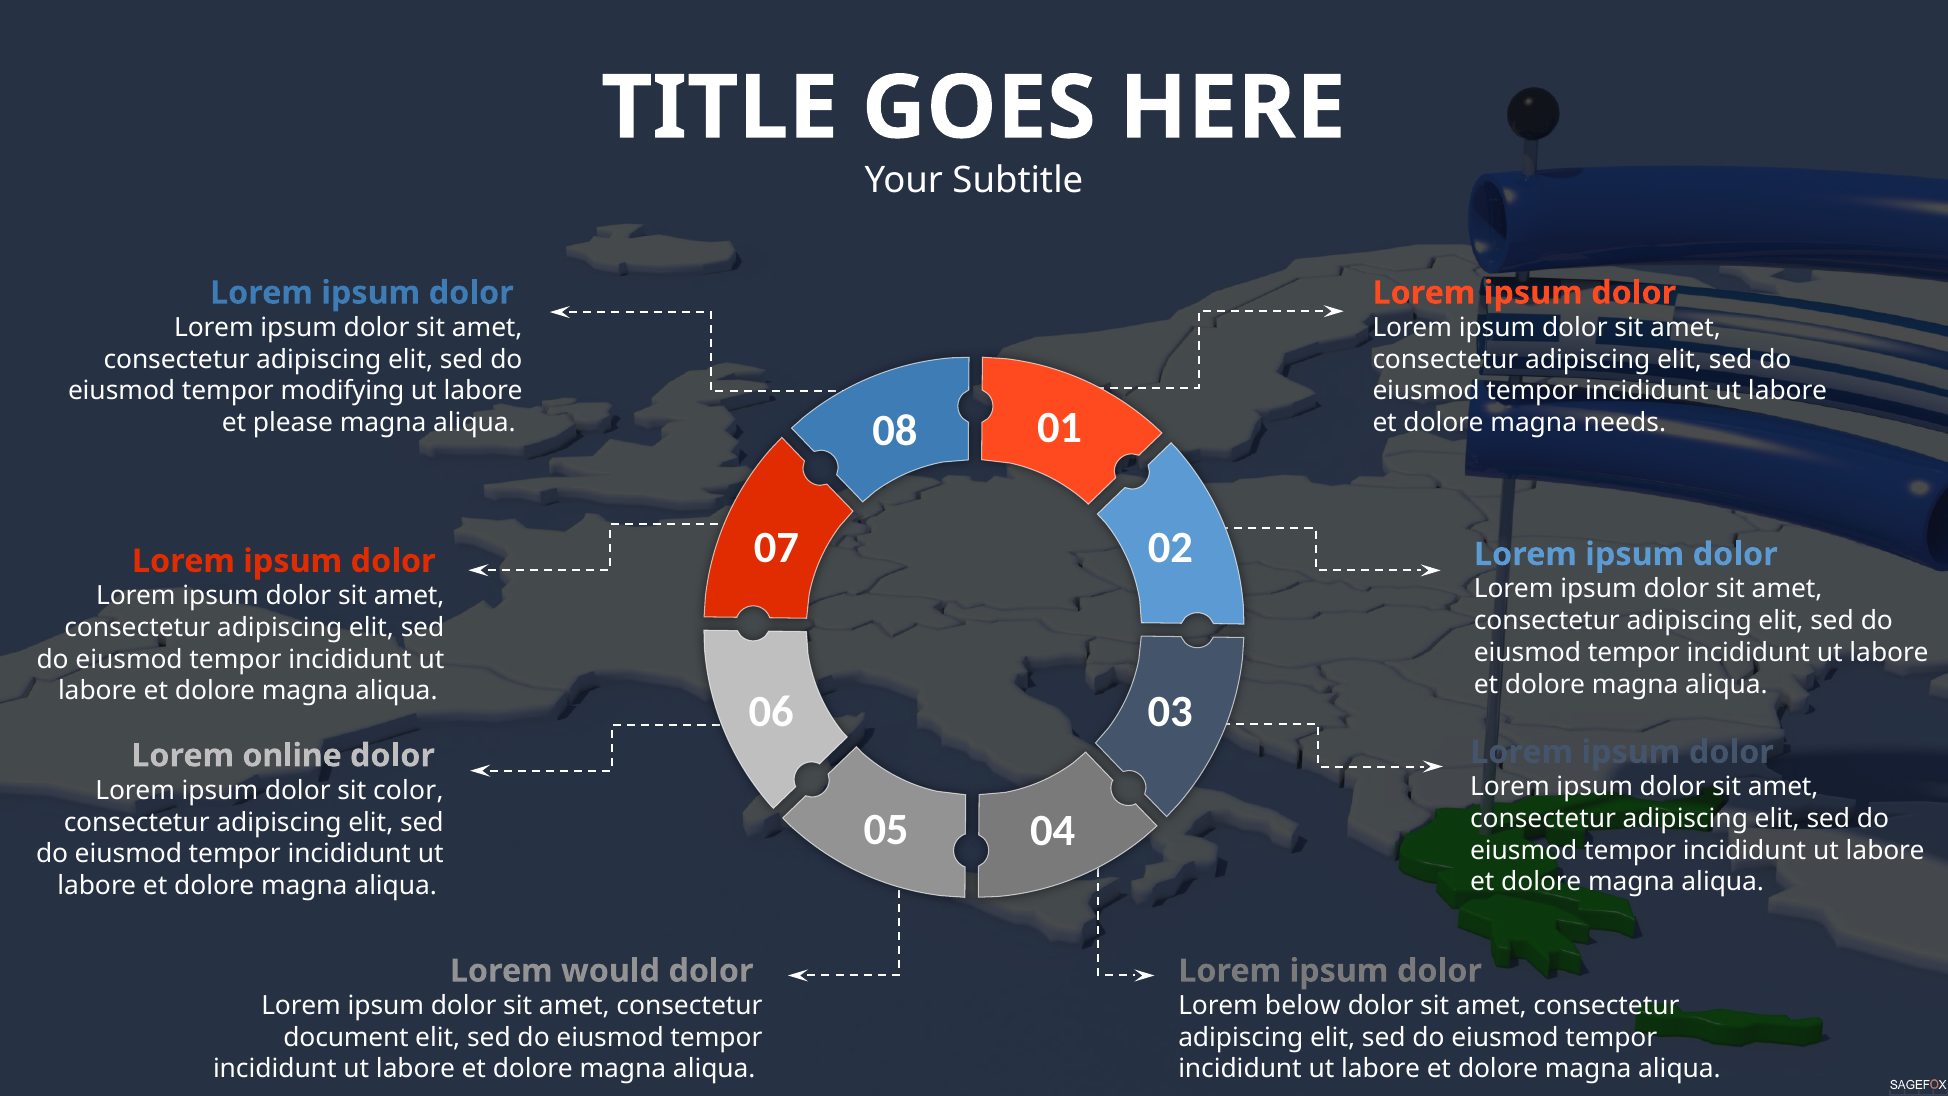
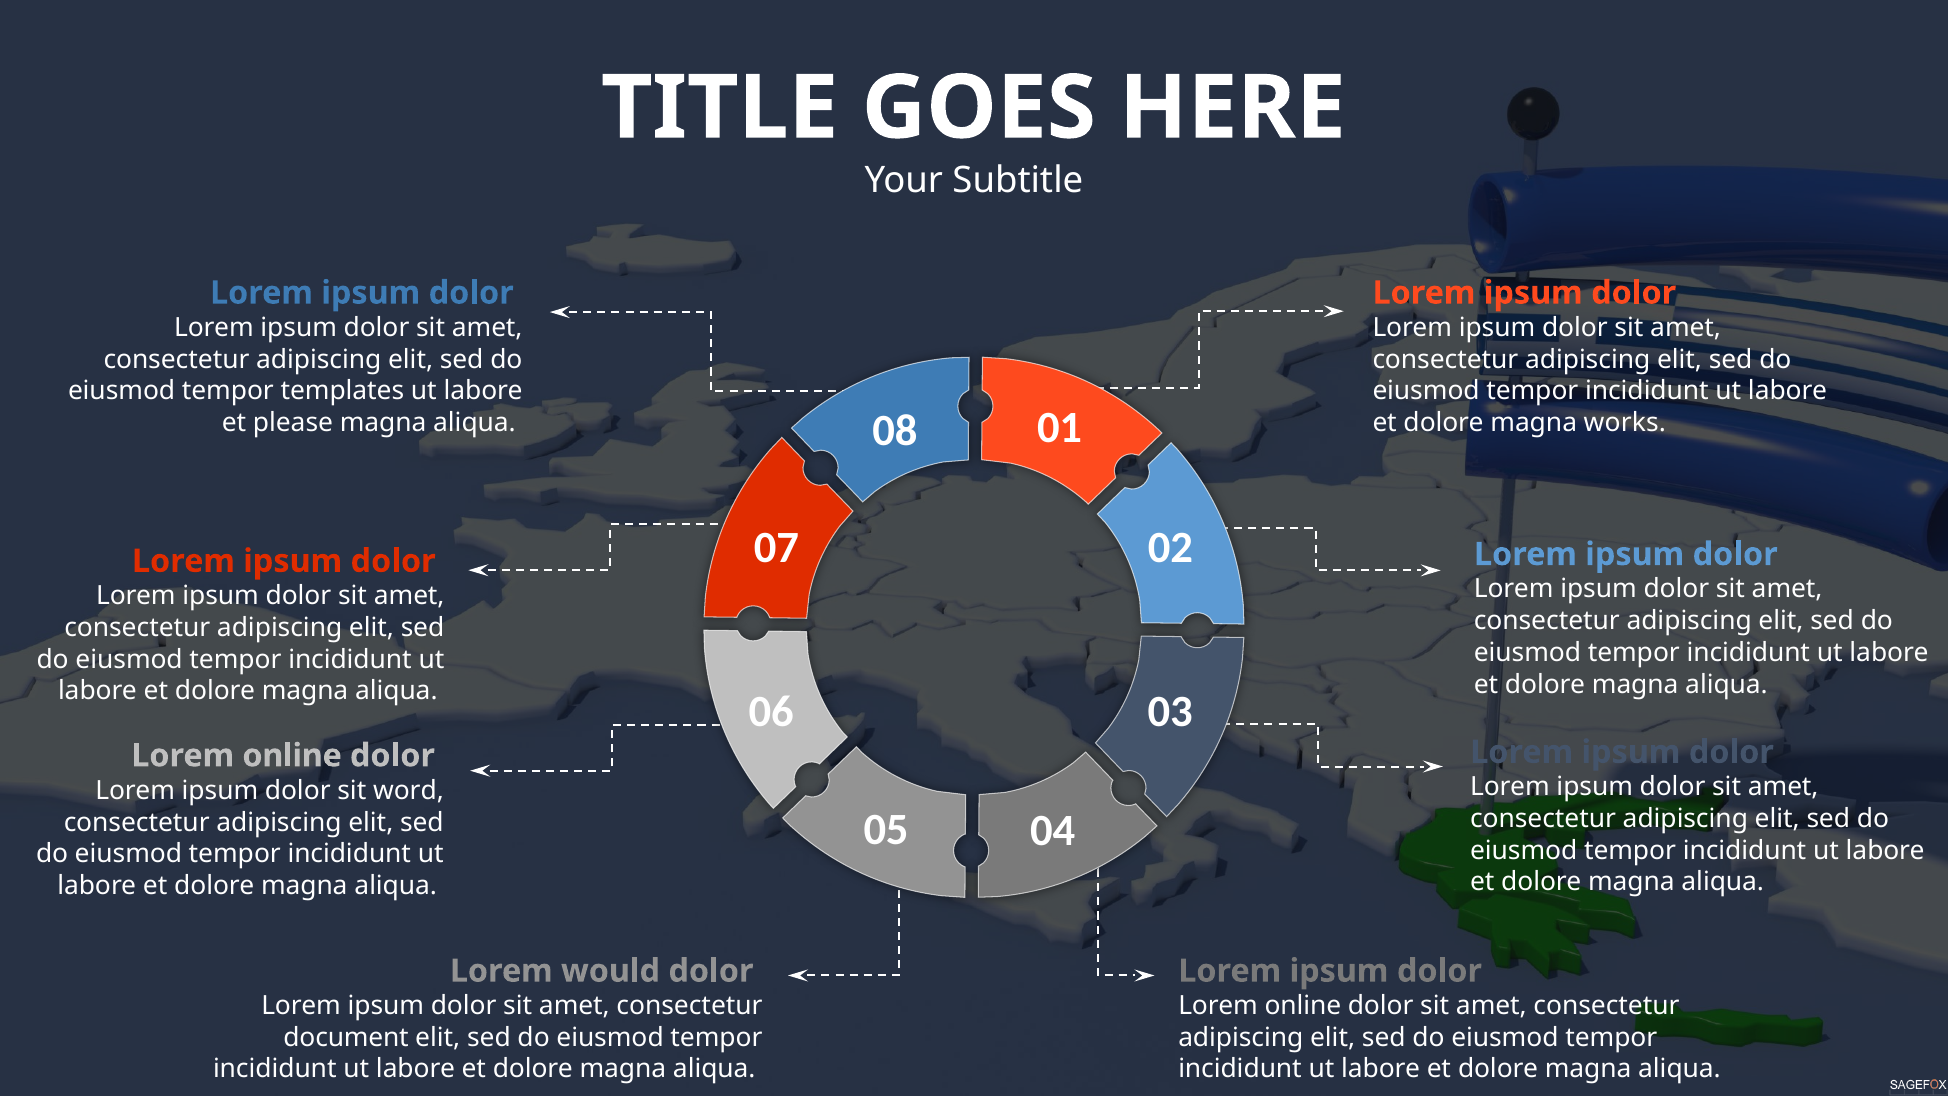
modifying: modifying -> templates
needs: needs -> works
color: color -> word
below at (1303, 1006): below -> online
